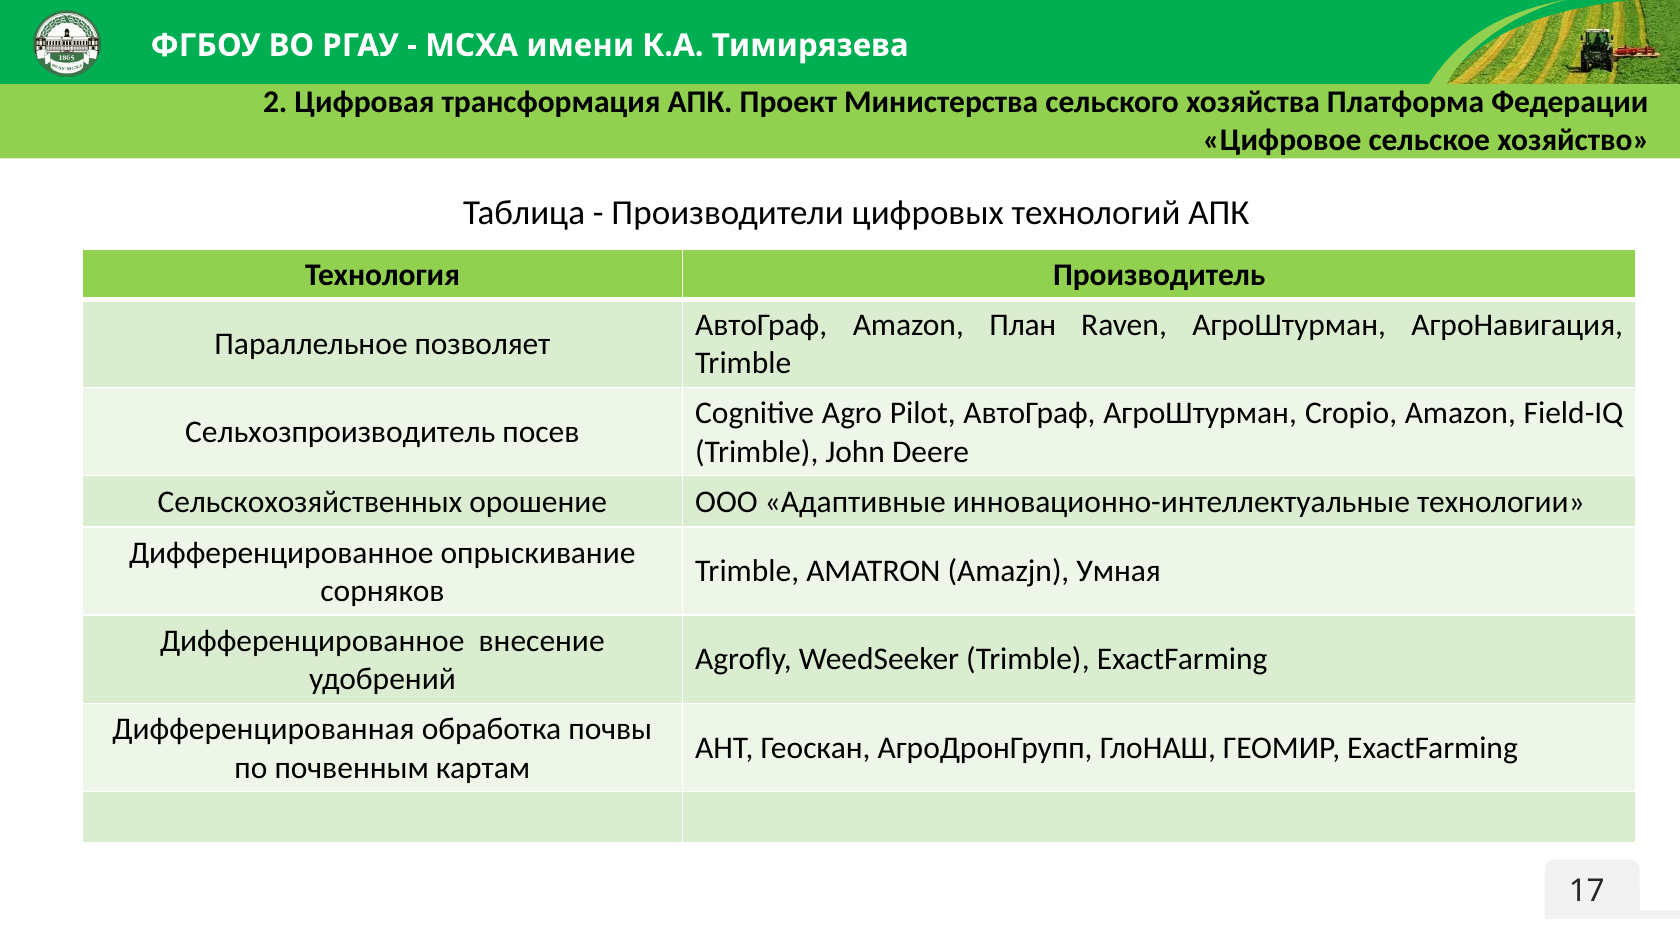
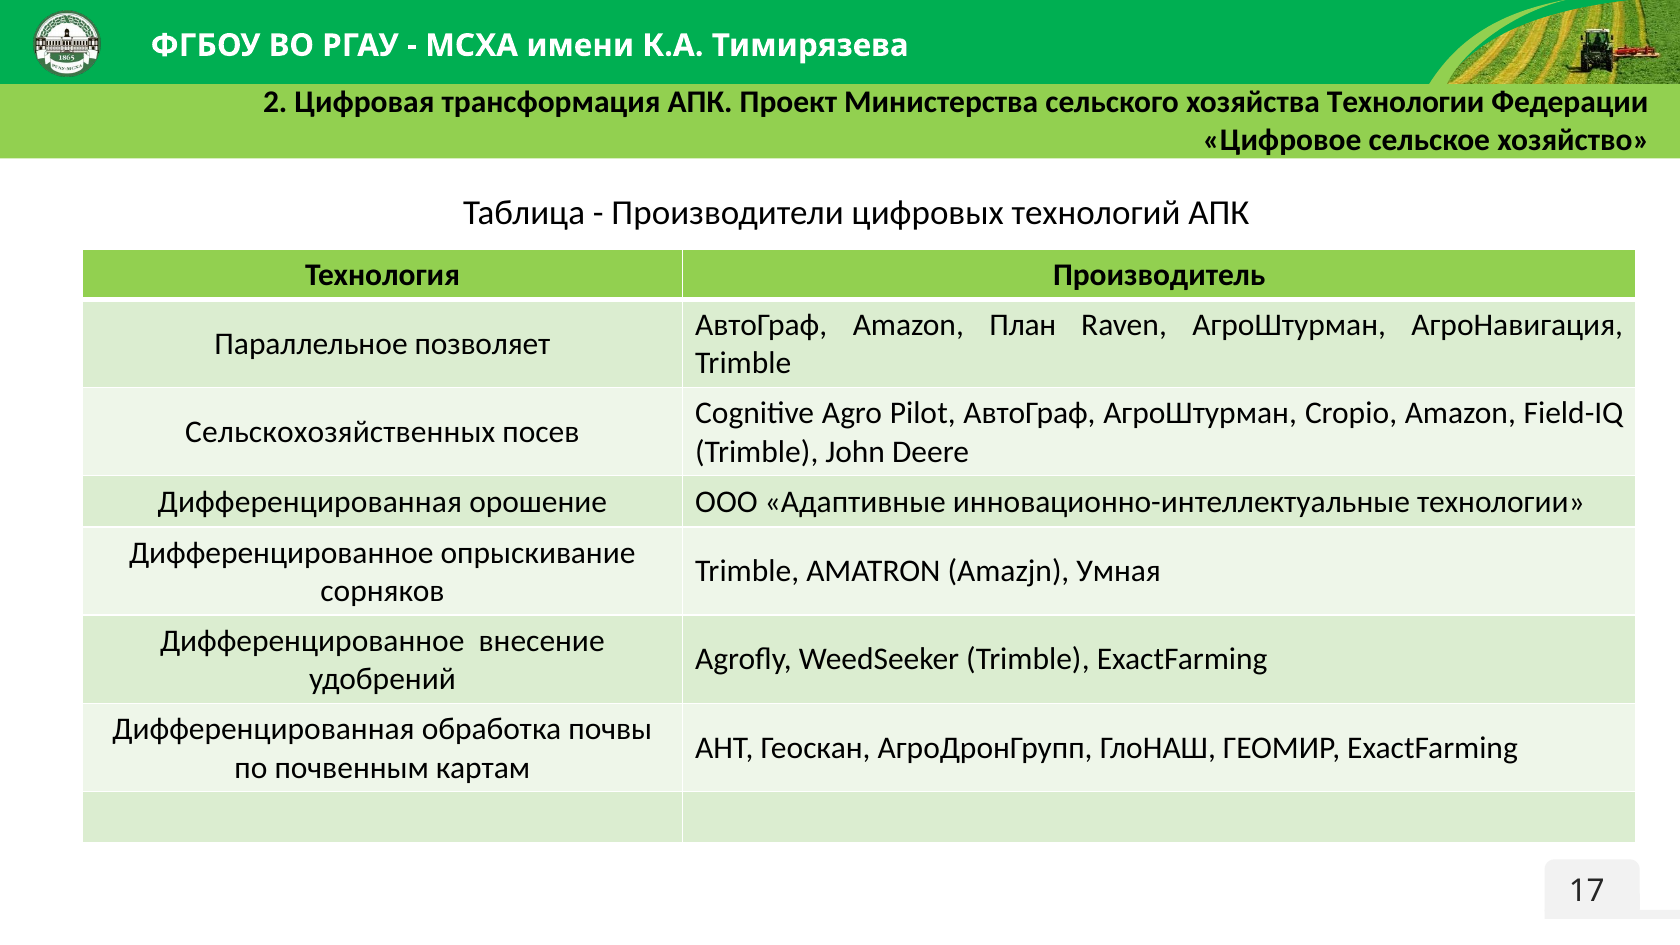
хозяйства Платформа: Платформа -> Технологии
Сельхозпроизводитель: Сельхозпроизводитель -> Сельскохозяйственных
Сельскохозяйственных at (310, 502): Сельскохозяйственных -> Дифференцированная
